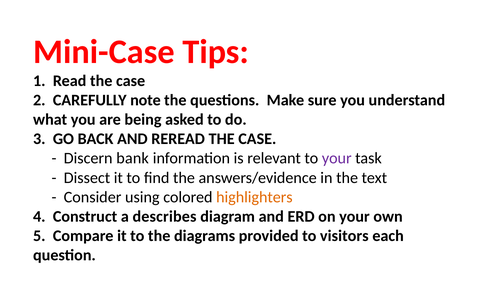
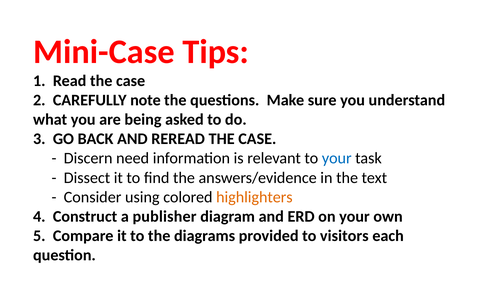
bank: bank -> need
your at (337, 158) colour: purple -> blue
describes: describes -> publisher
